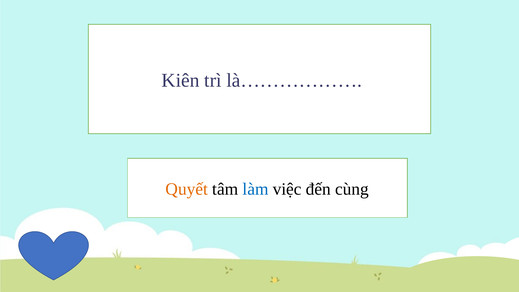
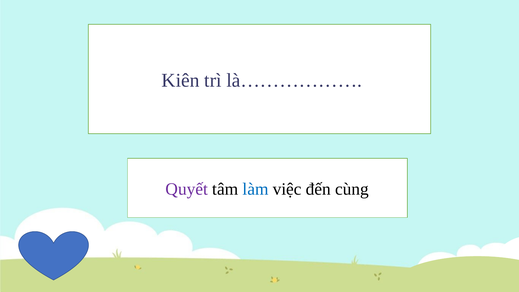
Quyết colour: orange -> purple
